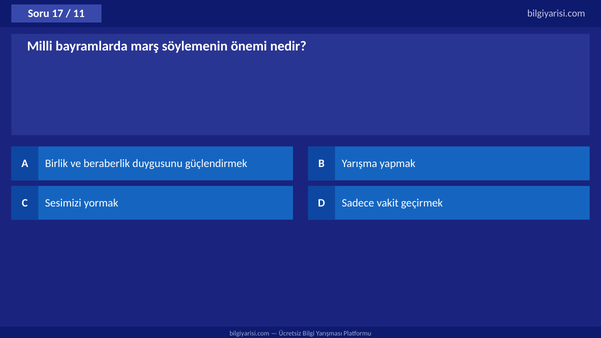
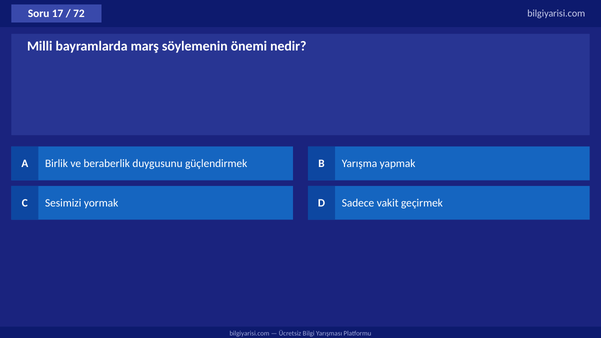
11: 11 -> 72
